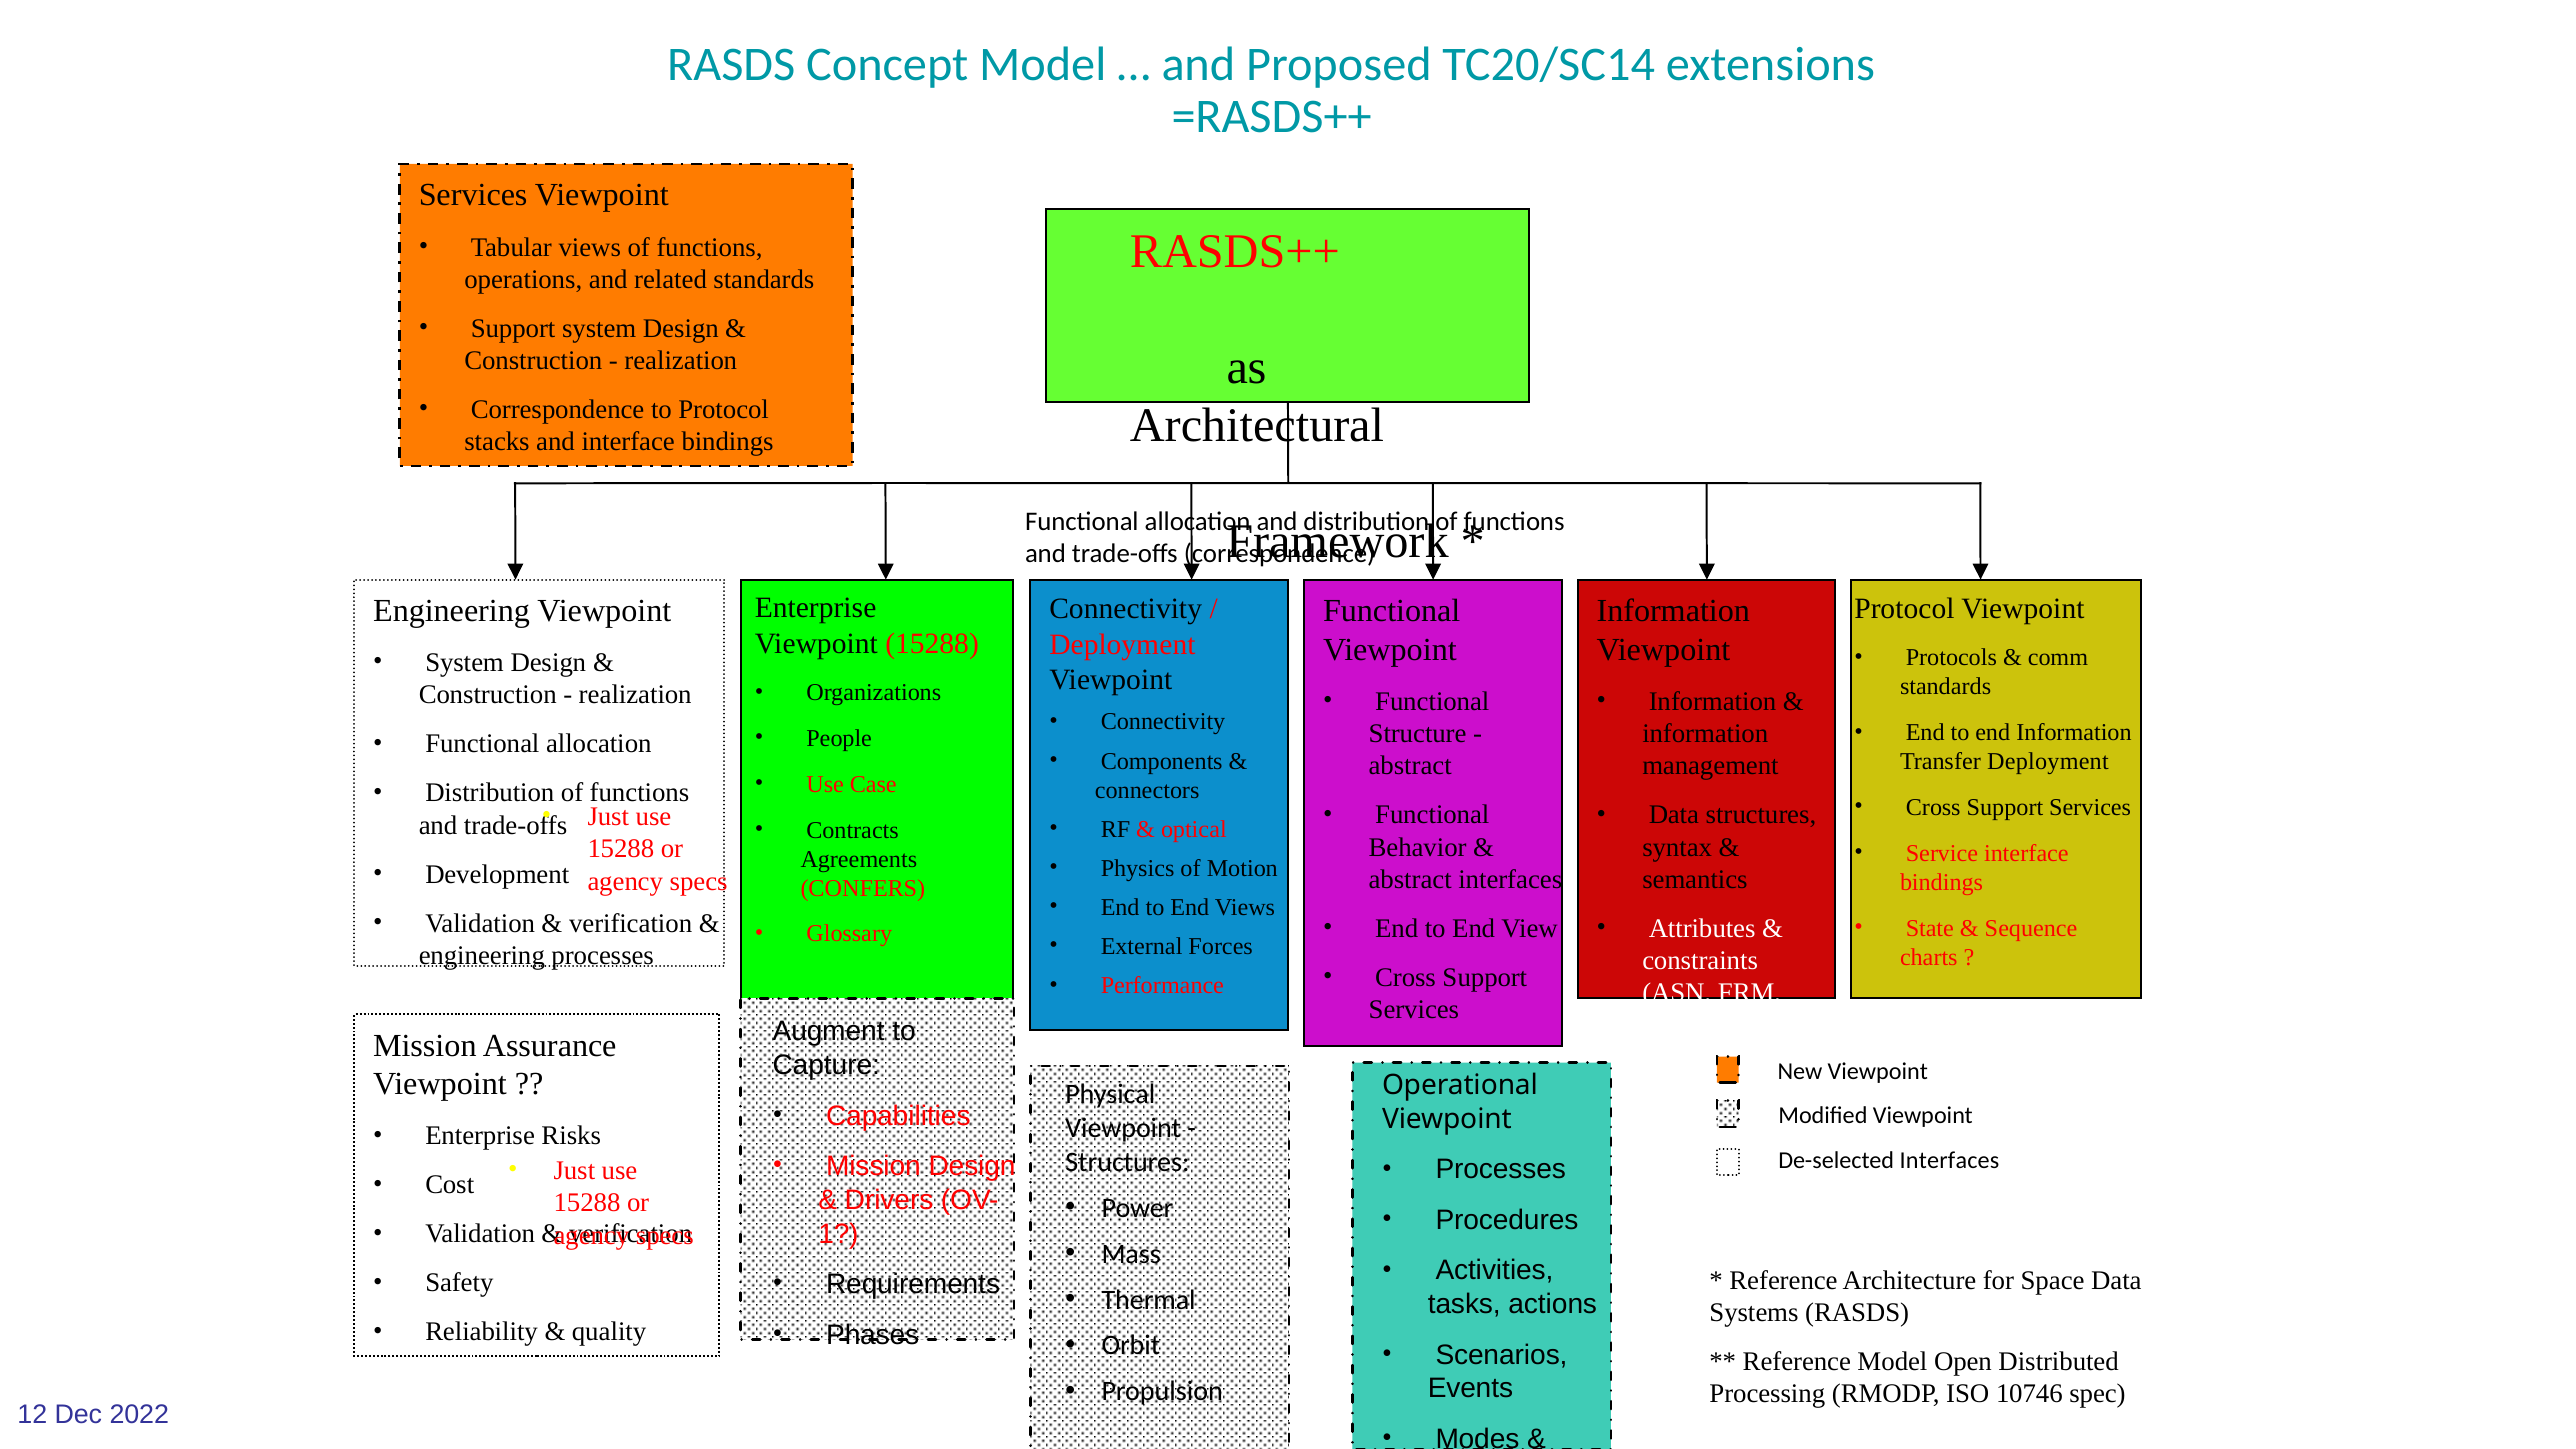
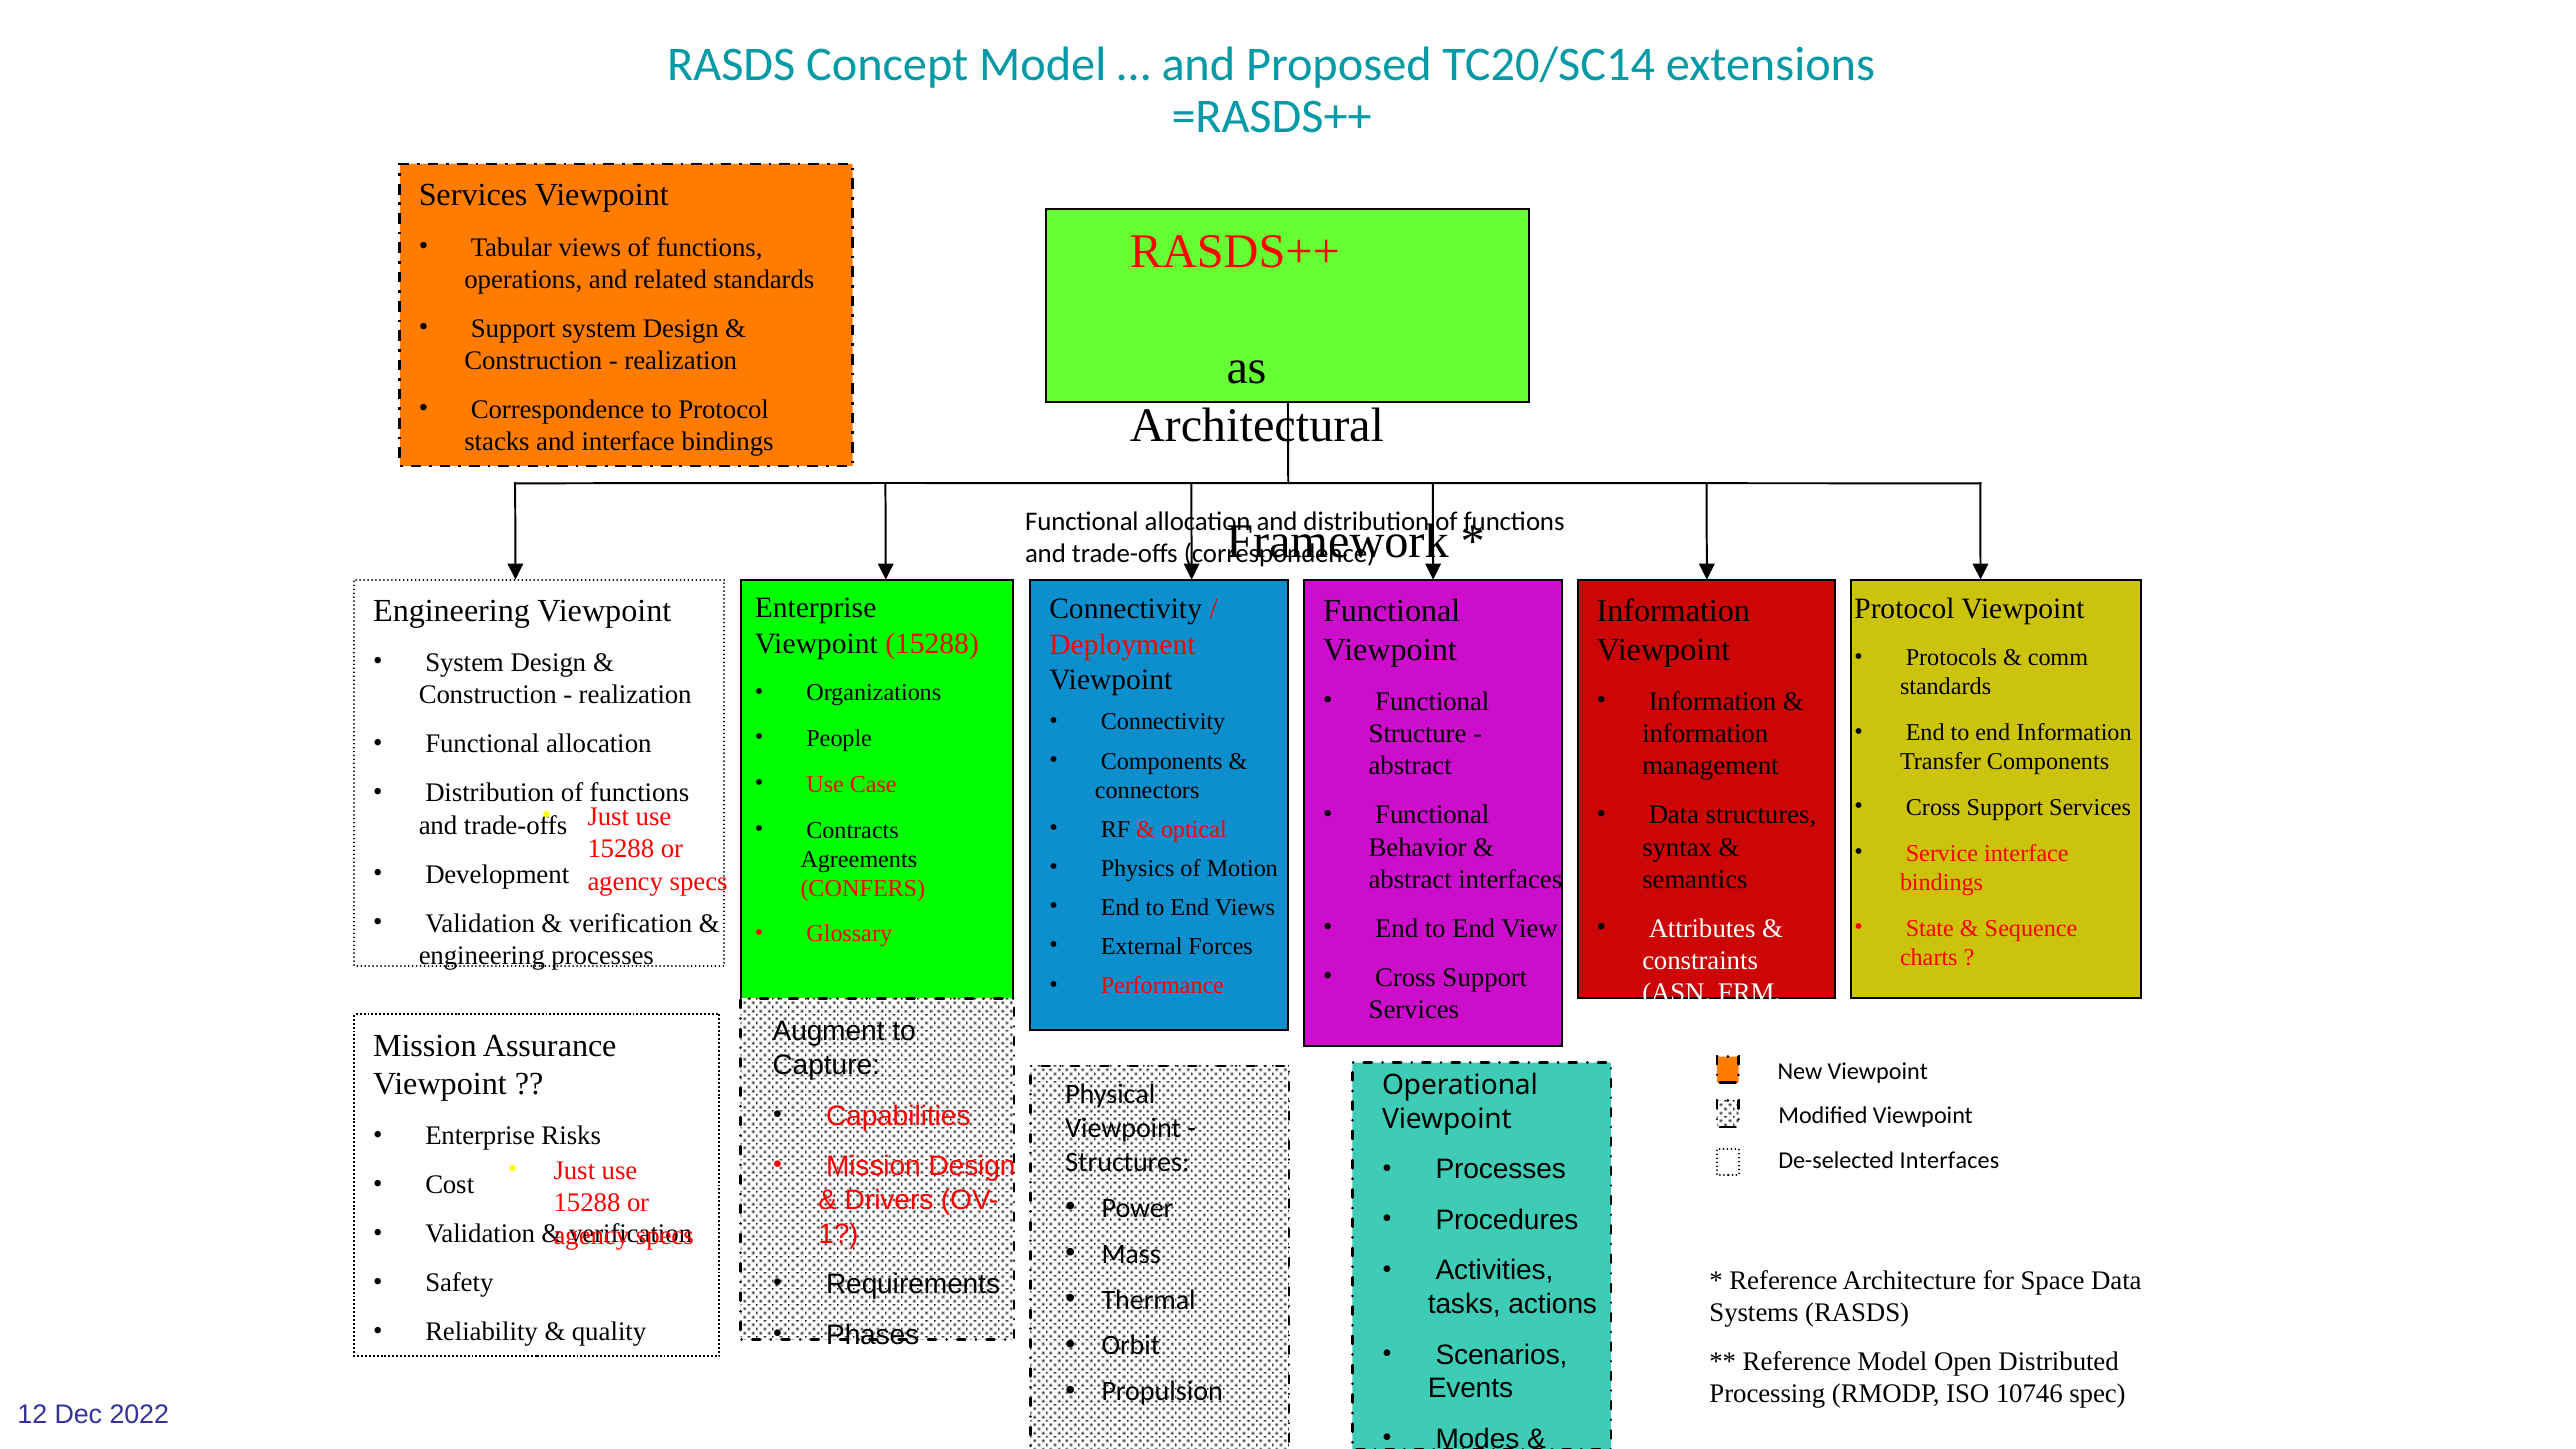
Transfer Deployment: Deployment -> Components
